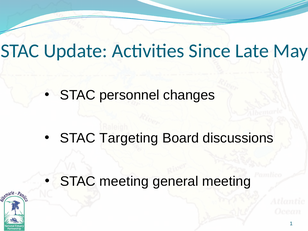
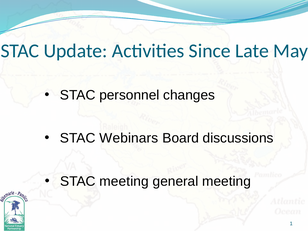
Targeting: Targeting -> Webinars
